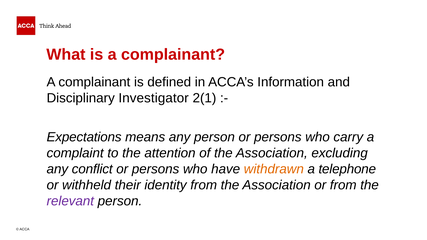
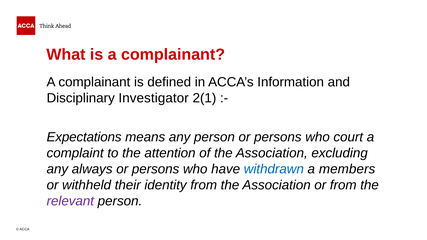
carry: carry -> court
conflict: conflict -> always
withdrawn colour: orange -> blue
telephone: telephone -> members
